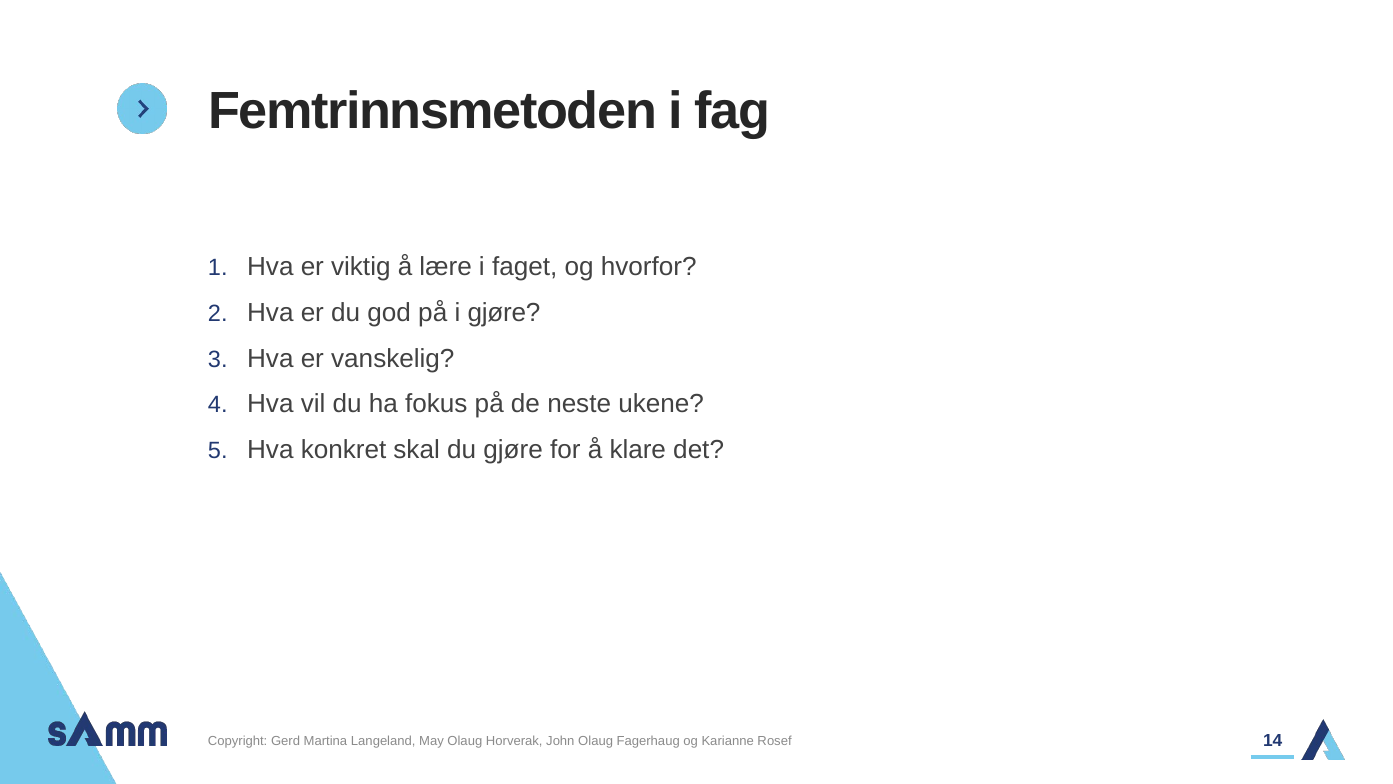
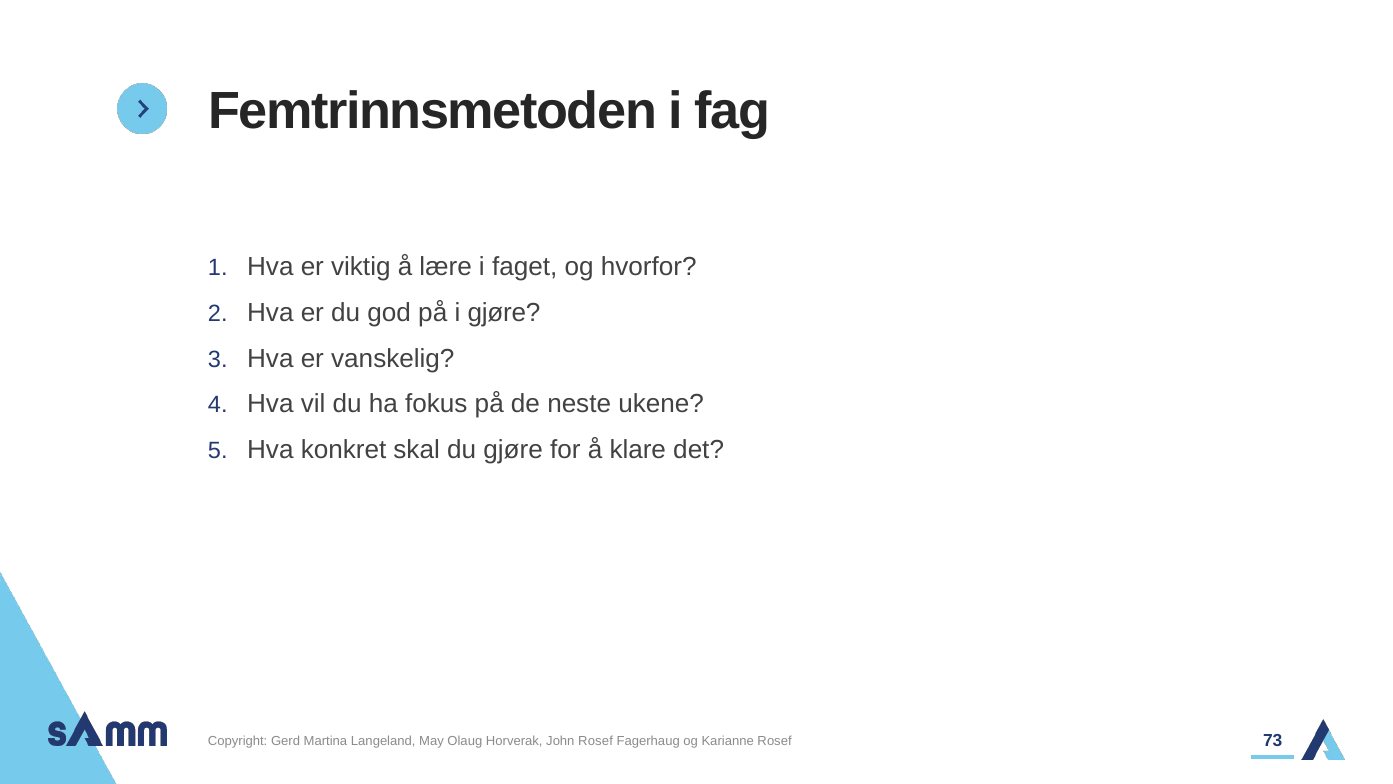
John Olaug: Olaug -> Rosef
14: 14 -> 73
